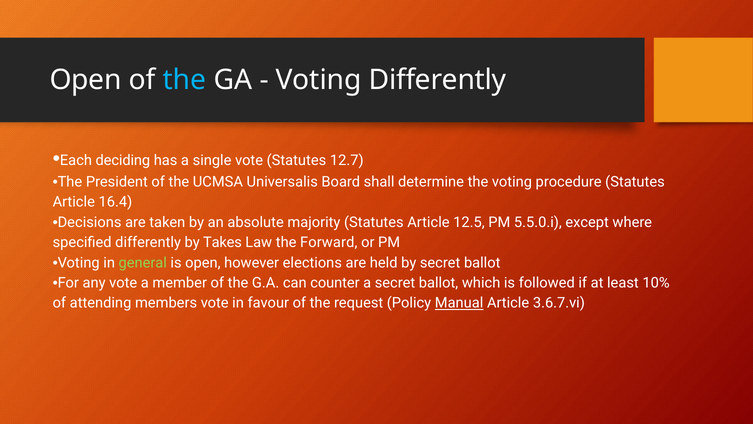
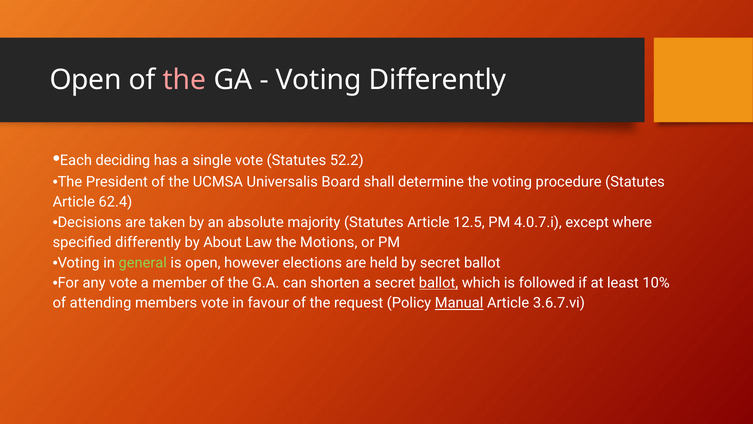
the at (184, 80) colour: light blue -> pink
12.7: 12.7 -> 52.2
16.4: 16.4 -> 62.4
5.5.0.i: 5.5.0.i -> 4.0.7.i
Takes: Takes -> About
Forward: Forward -> Motions
counter: counter -> shorten
ballot at (438, 283) underline: none -> present
